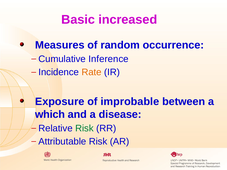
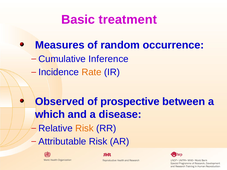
increased: increased -> treatment
Exposure: Exposure -> Observed
improbable: improbable -> prospective
Risk at (84, 128) colour: green -> orange
